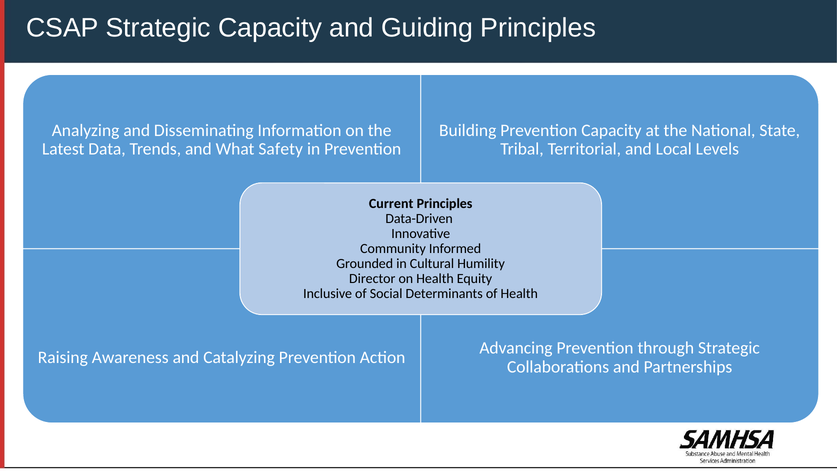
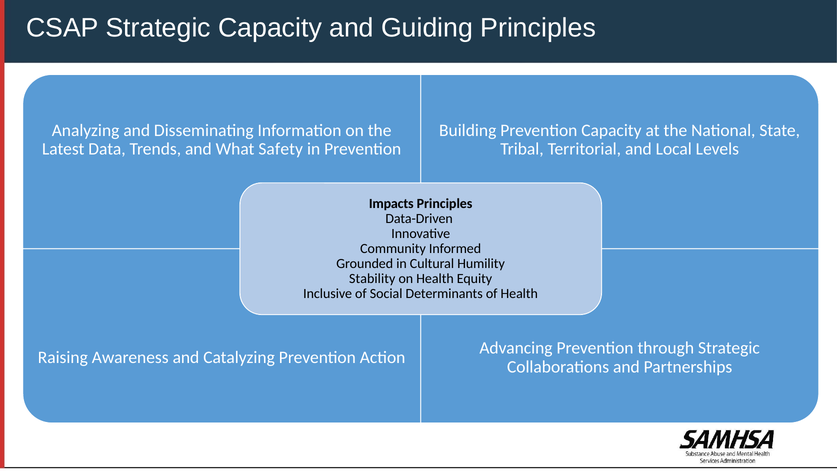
Current: Current -> Impacts
Director: Director -> Stability
